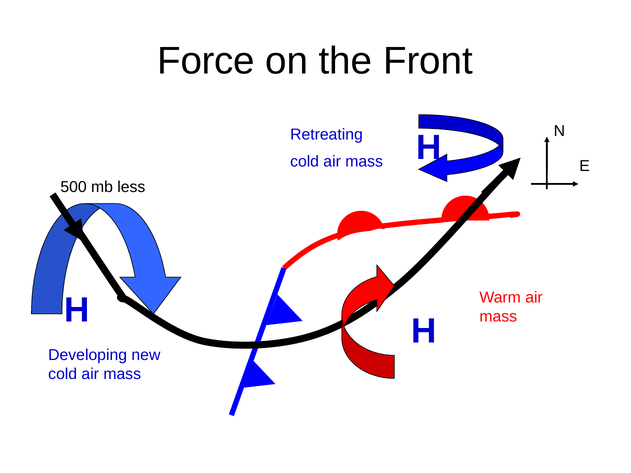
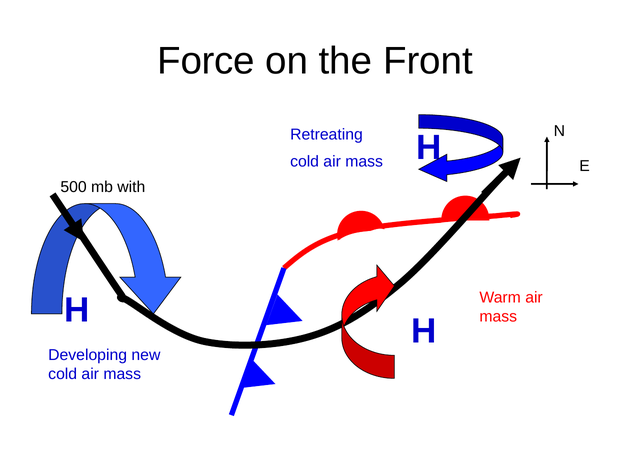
less: less -> with
